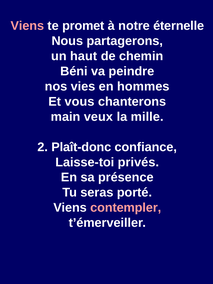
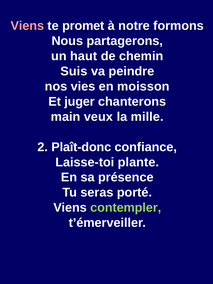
éternelle: éternelle -> formons
Béni: Béni -> Suis
hommes: hommes -> moisson
vous: vous -> juger
privés: privés -> plante
contempler colour: pink -> light green
